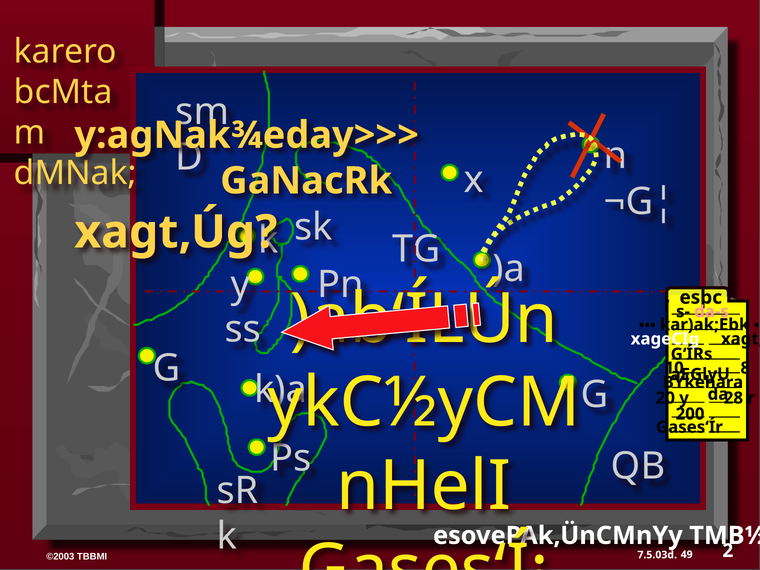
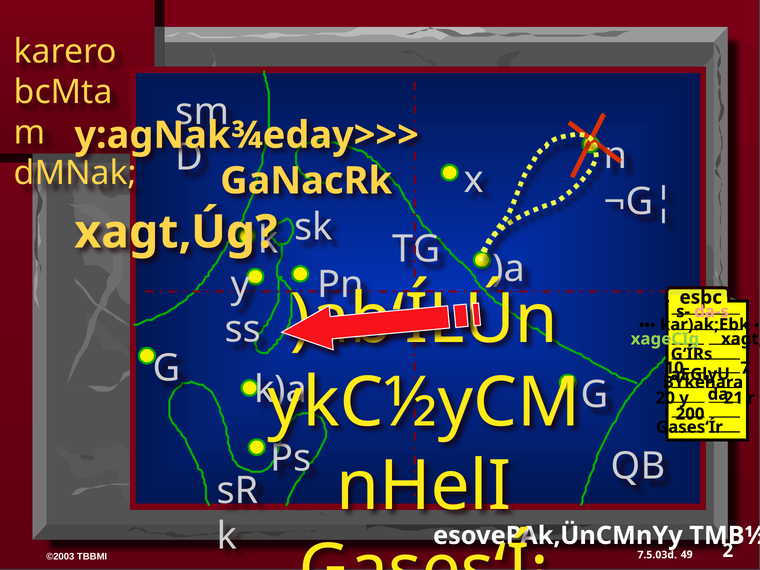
xageCIg colour: white -> light green
8: 8 -> 7
28: 28 -> 21
